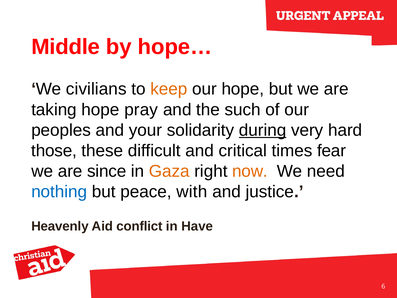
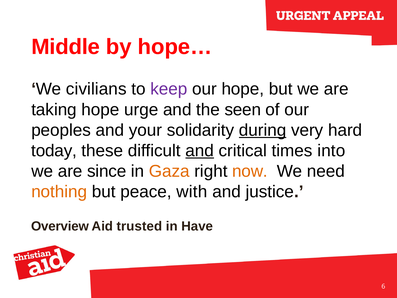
keep colour: orange -> purple
pray: pray -> urge
such: such -> seen
those: those -> today
and at (200, 151) underline: none -> present
fear: fear -> into
nothing colour: blue -> orange
Heavenly: Heavenly -> Overview
conflict: conflict -> trusted
